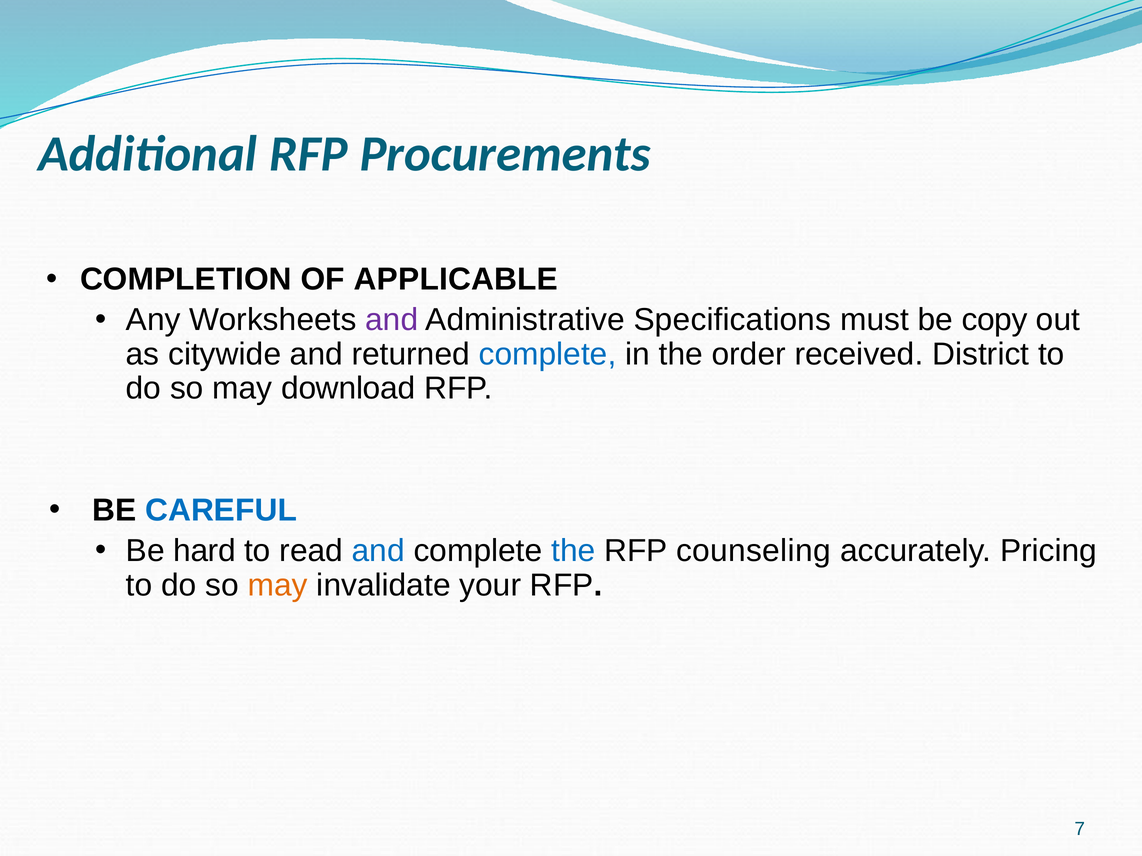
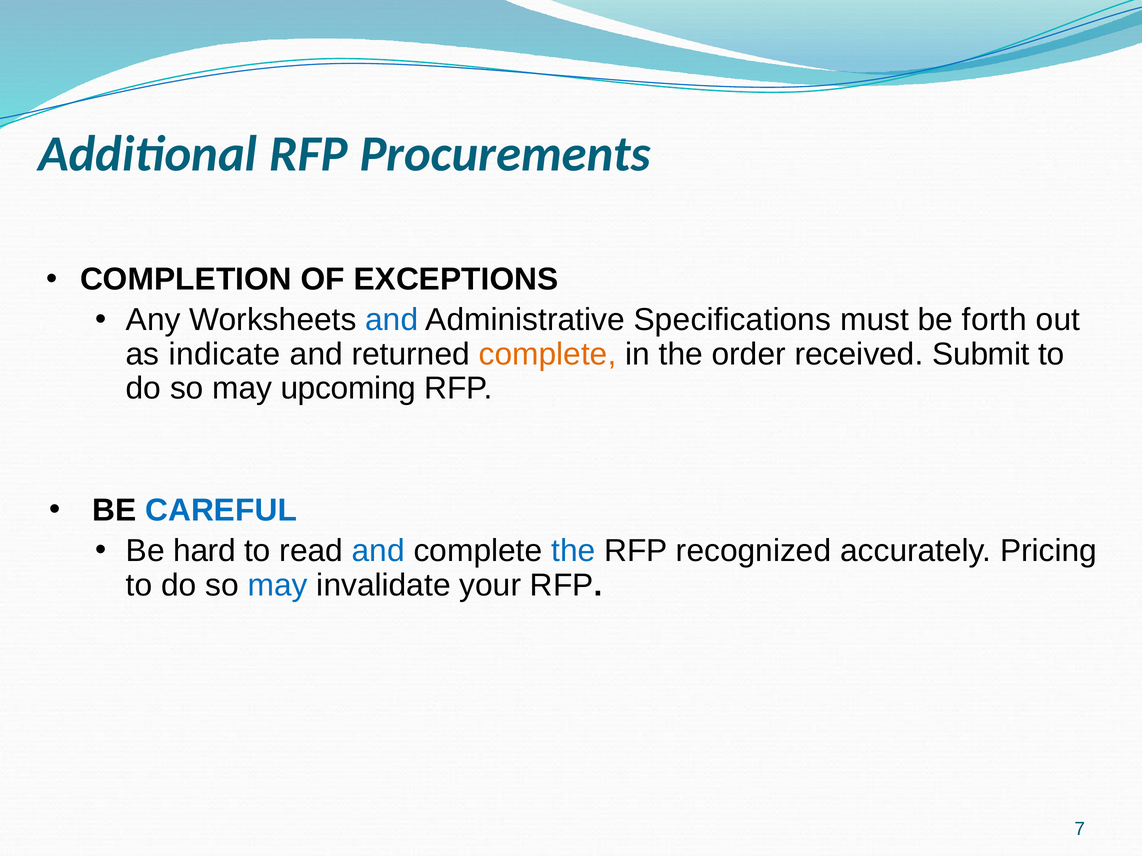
APPLICABLE: APPLICABLE -> EXCEPTIONS
and at (392, 320) colour: purple -> blue
copy: copy -> forth
citywide: citywide -> indicate
complete at (548, 354) colour: blue -> orange
District: District -> Submit
download: download -> upcoming
counseling: counseling -> recognized
may at (278, 585) colour: orange -> blue
